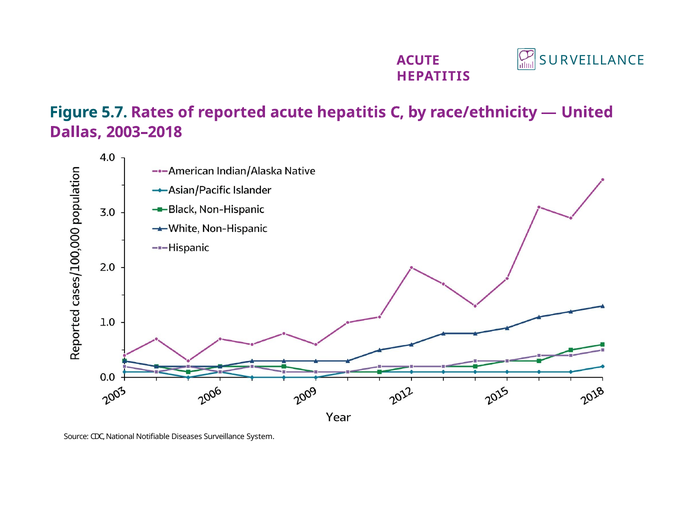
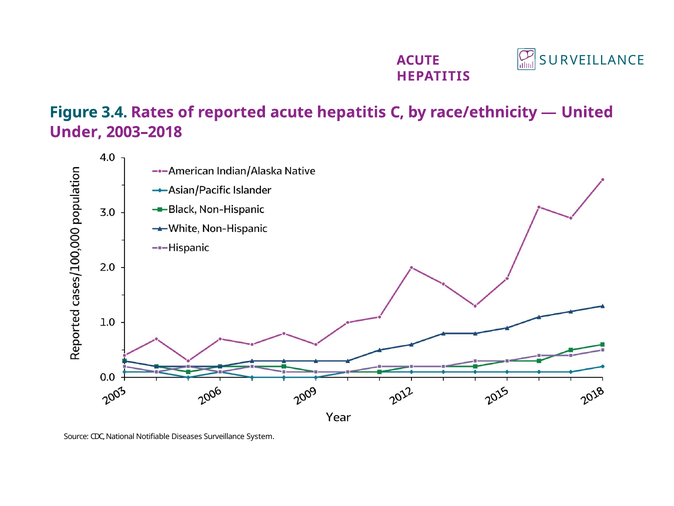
5.7: 5.7 -> 3.4
Dallas: Dallas -> Under
